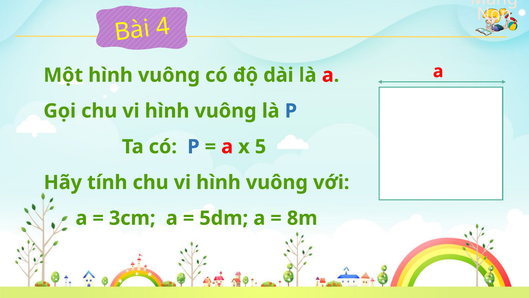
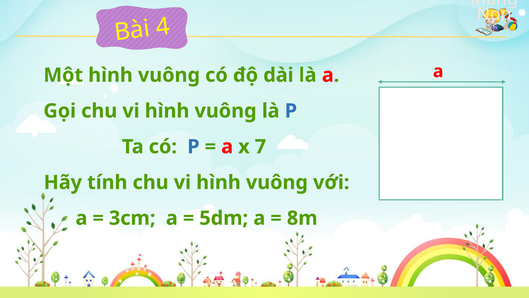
5: 5 -> 7
